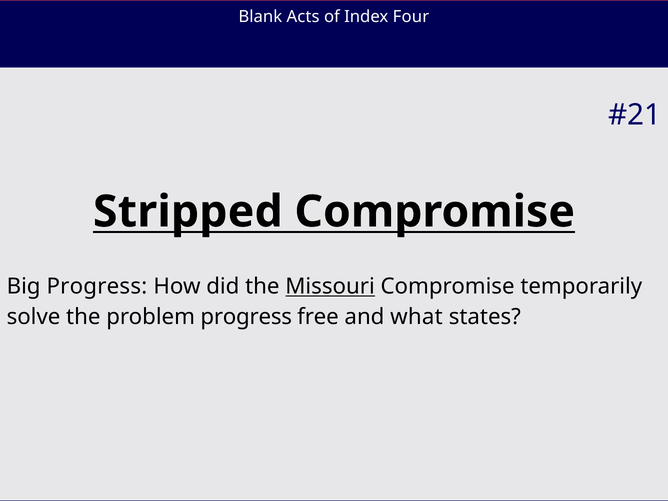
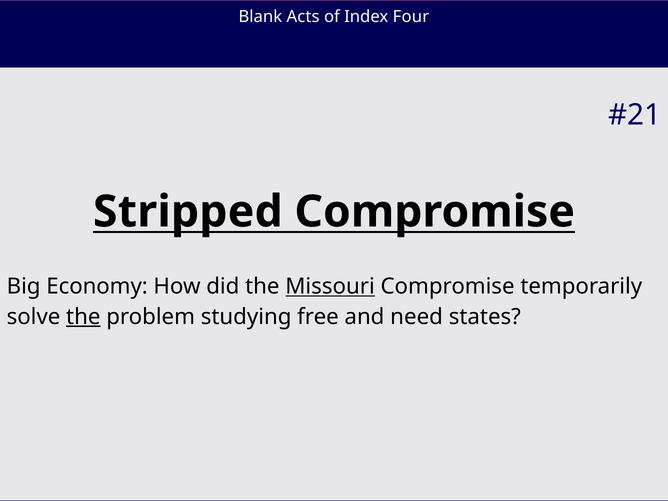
Big Progress: Progress -> Economy
the at (83, 317) underline: none -> present
problem progress: progress -> studying
what: what -> need
